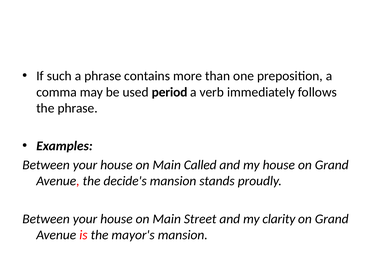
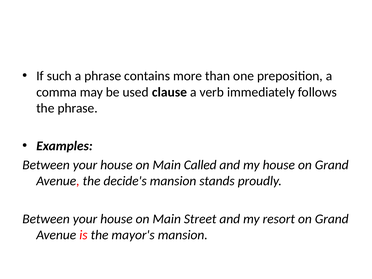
period: period -> clause
clarity: clarity -> resort
